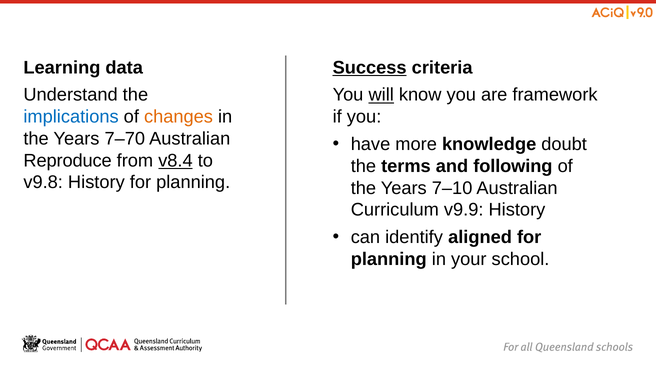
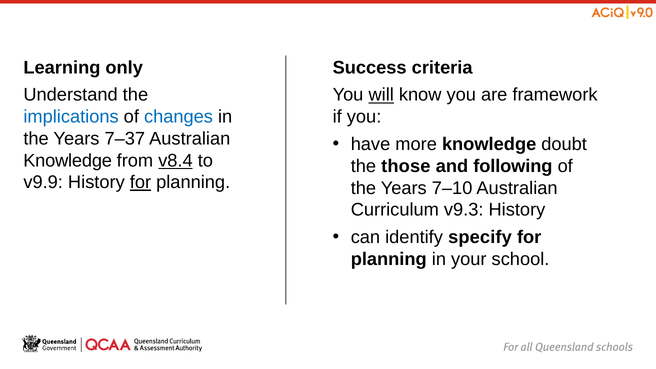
data: data -> only
Success underline: present -> none
changes colour: orange -> blue
7–70: 7–70 -> 7–37
Reproduce at (68, 161): Reproduce -> Knowledge
terms: terms -> those
v9.8: v9.8 -> v9.9
for at (140, 182) underline: none -> present
v9.9: v9.9 -> v9.3
aligned: aligned -> specify
